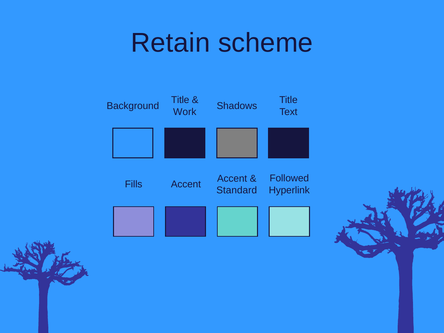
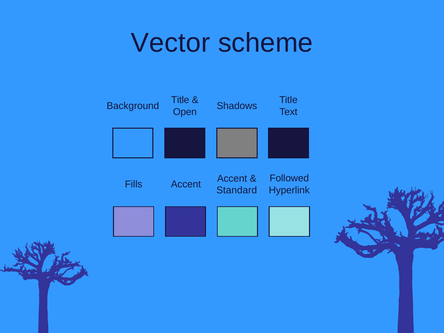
Retain: Retain -> Vector
Work: Work -> Open
